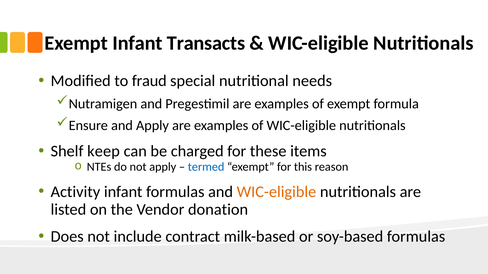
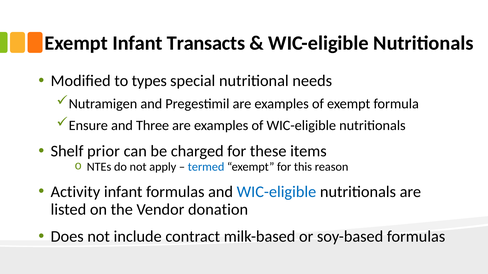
fraud: fraud -> types
and Apply: Apply -> Three
keep: keep -> prior
WIC-eligible at (276, 192) colour: orange -> blue
